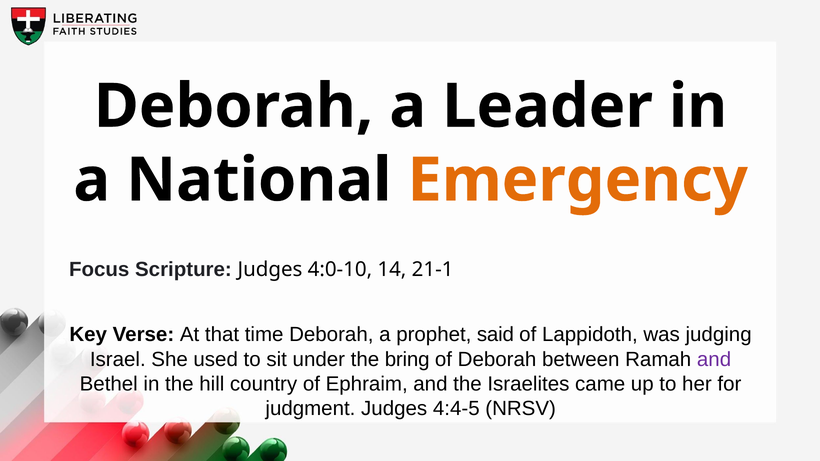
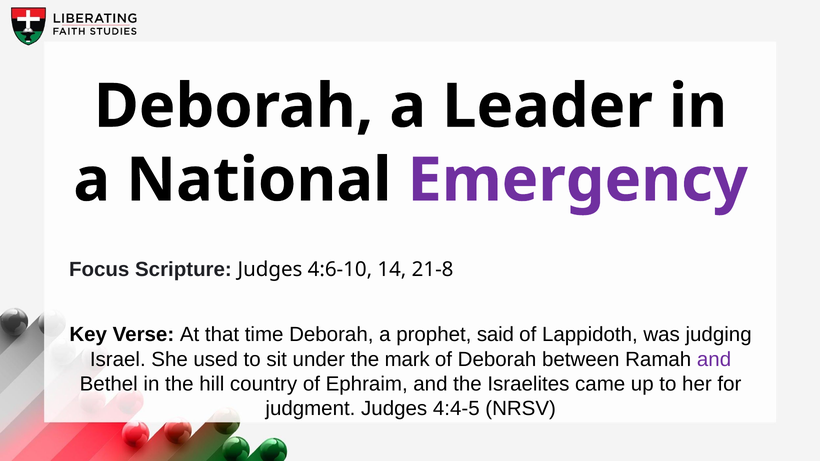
Emergency colour: orange -> purple
4:0-10: 4:0-10 -> 4:6-10
21-1: 21-1 -> 21-8
bring: bring -> mark
